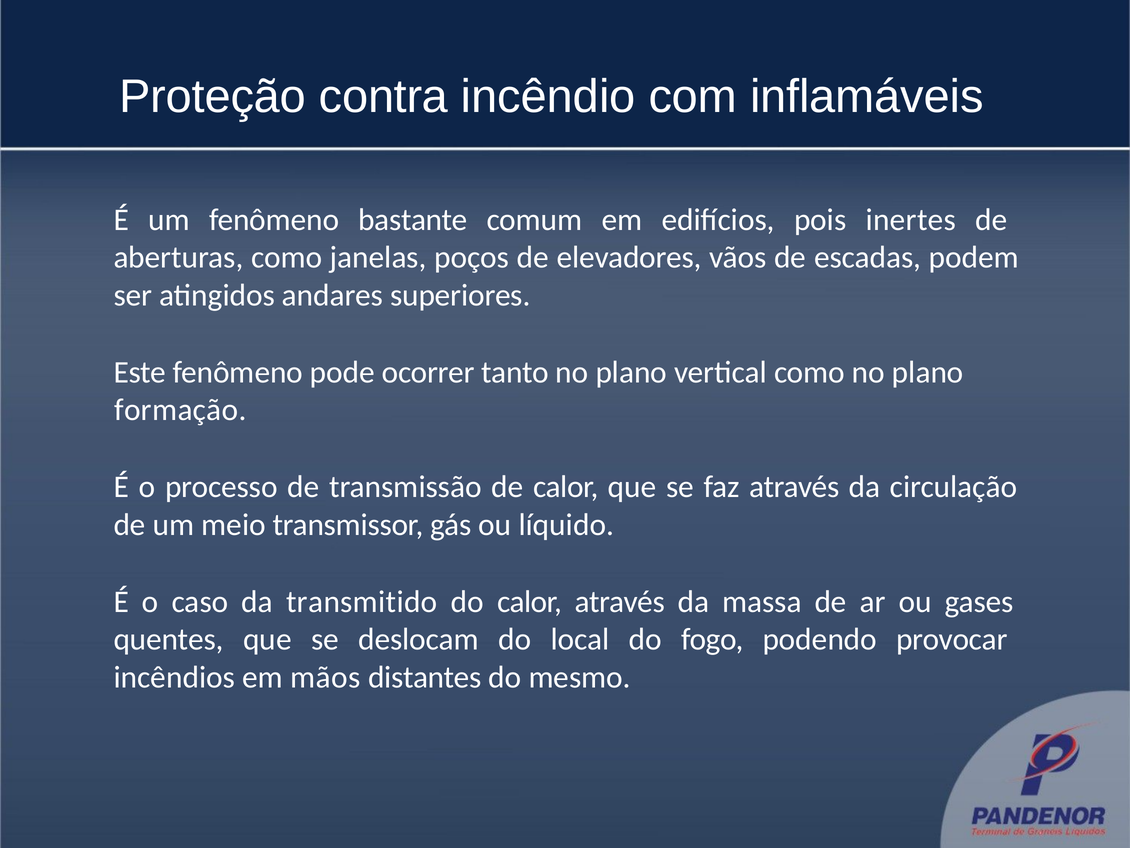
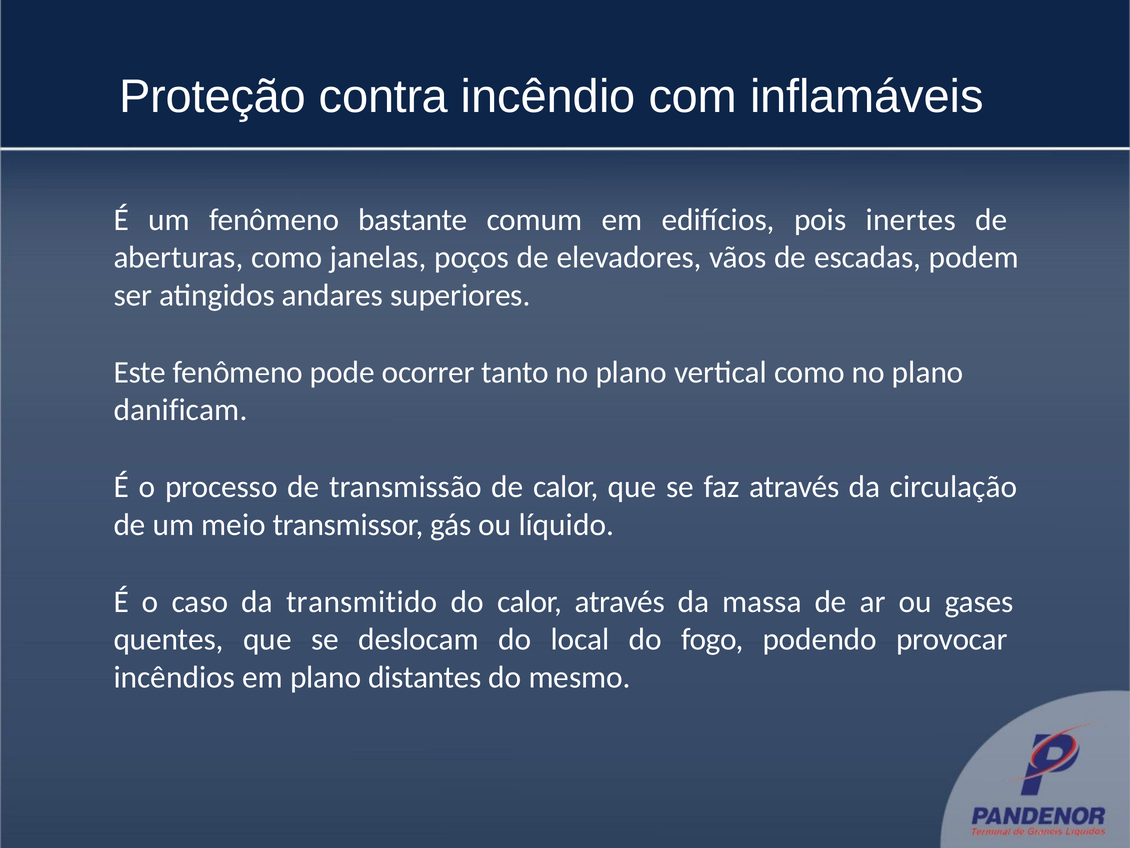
formação: formação -> danificam
em mãos: mãos -> plano
